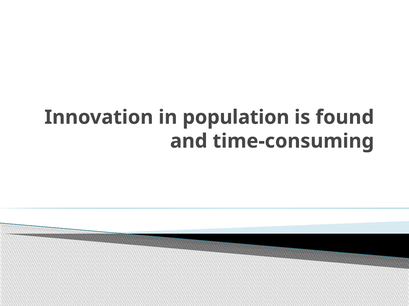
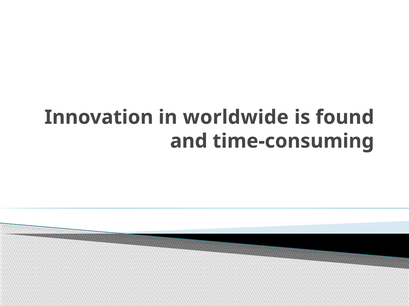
population: population -> worldwide
